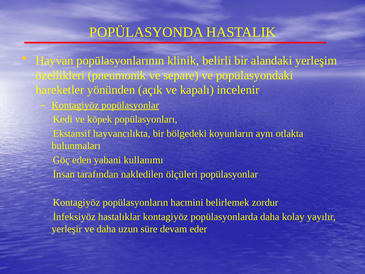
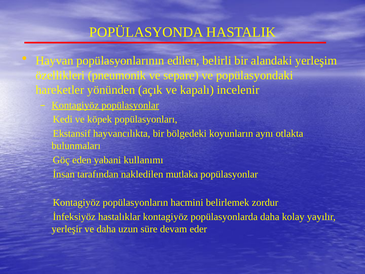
klinik: klinik -> edilen
ölçüleri: ölçüleri -> mutlaka
